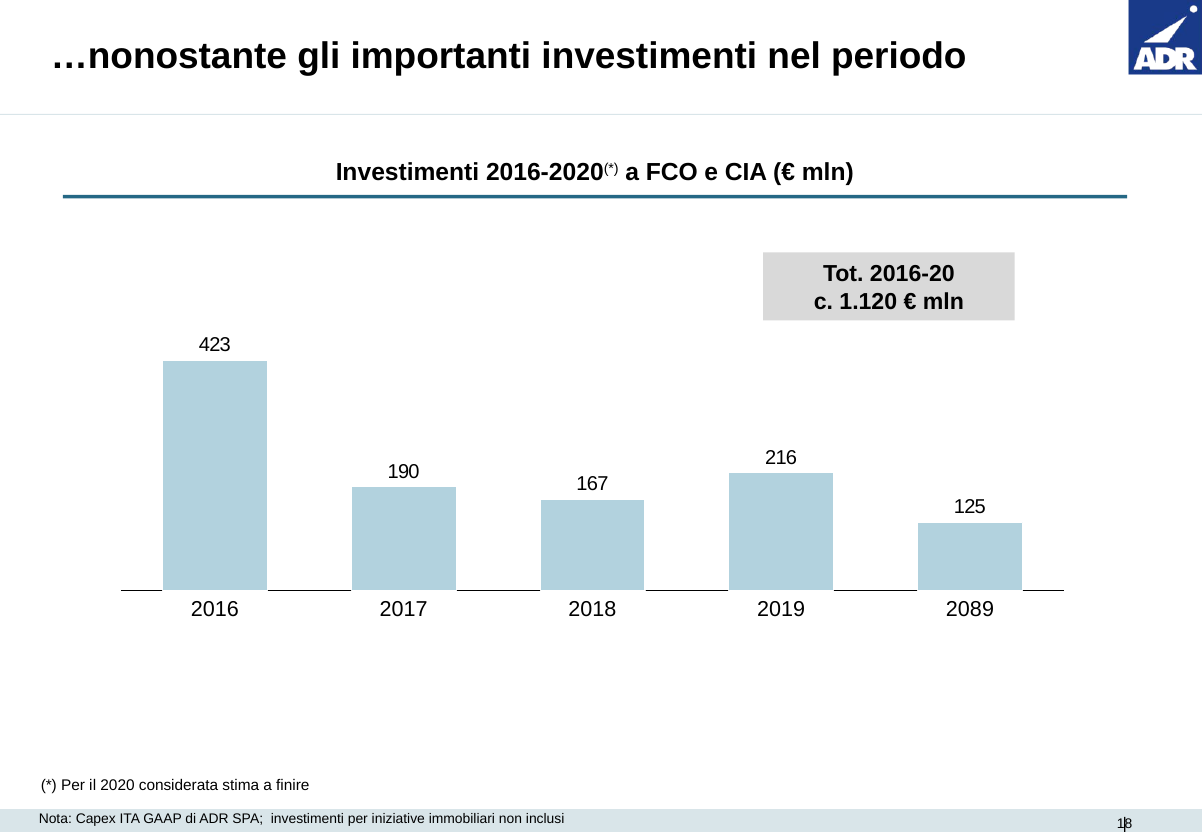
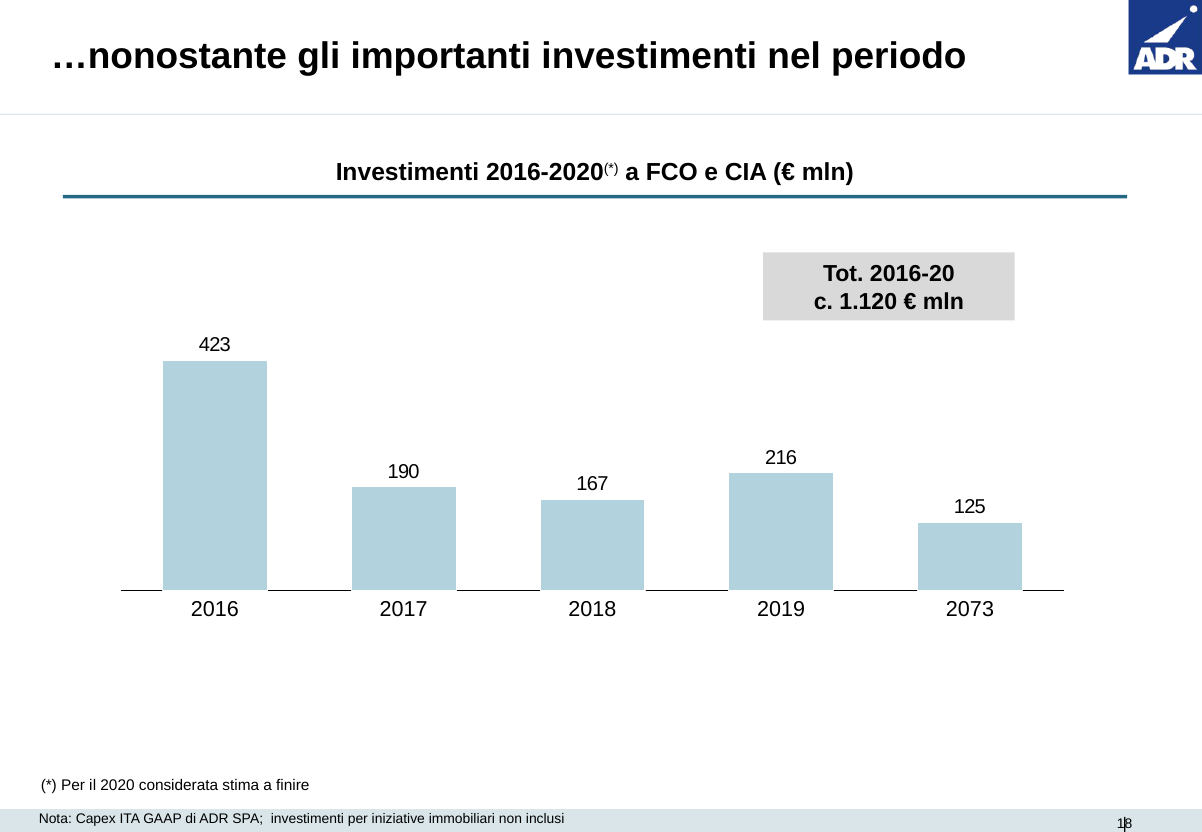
2089: 2089 -> 2073
